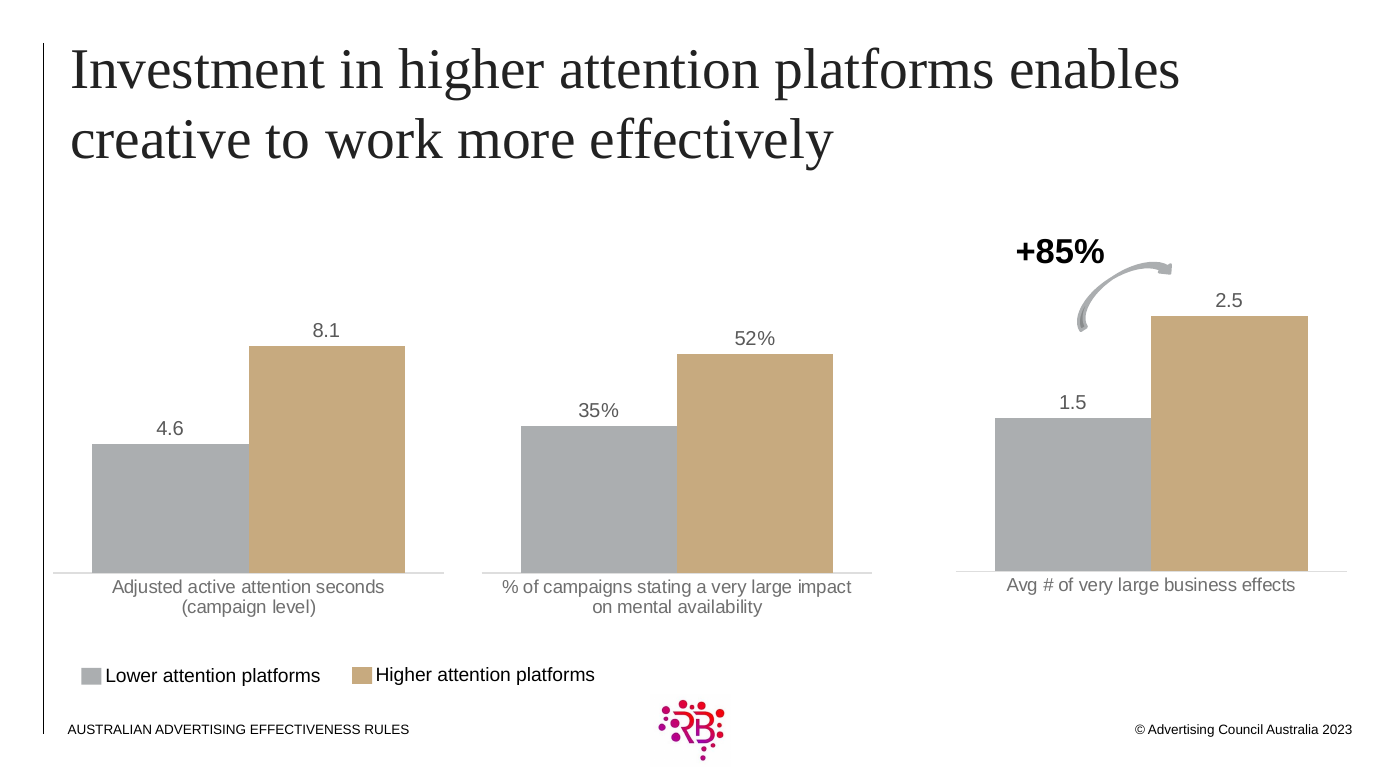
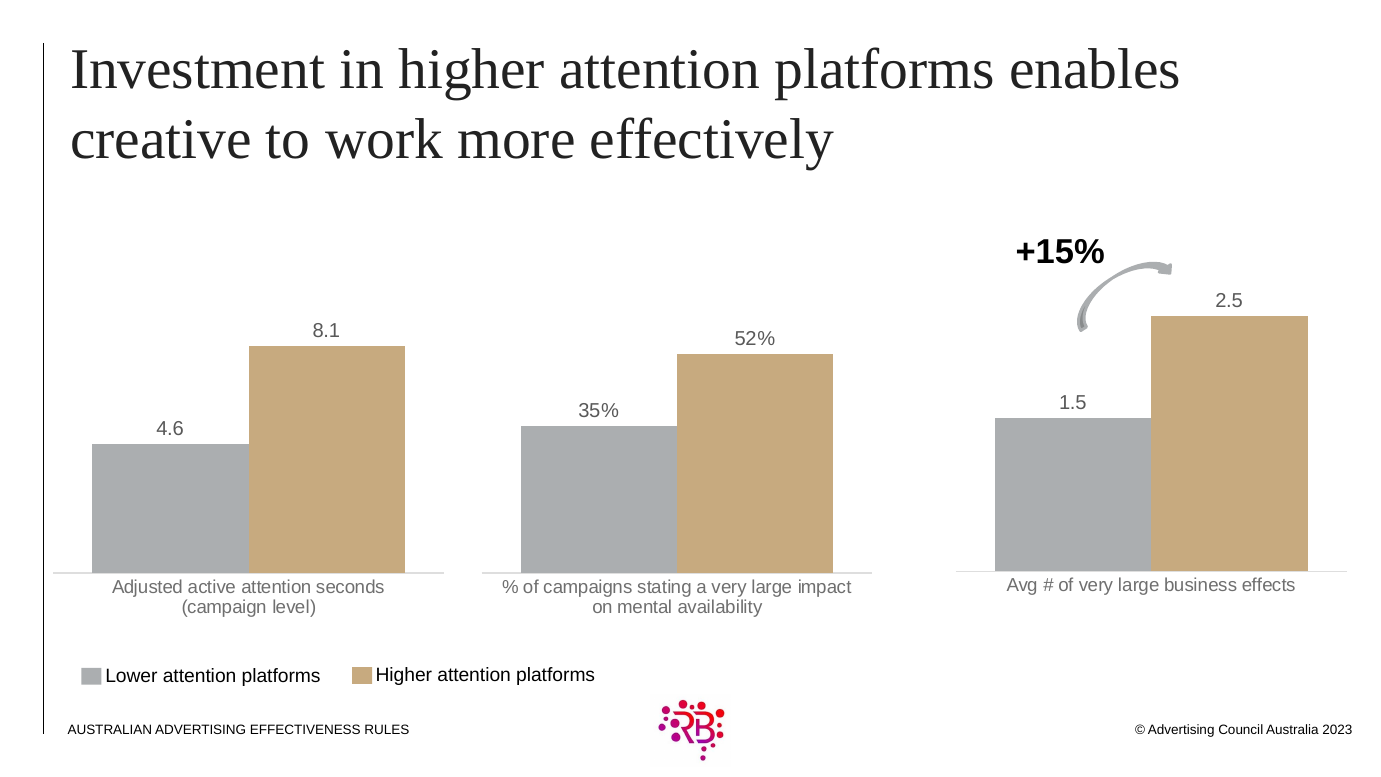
+85%: +85% -> +15%
